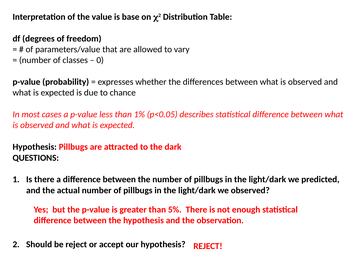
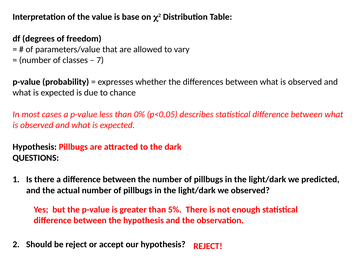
0: 0 -> 7
1%: 1% -> 0%
